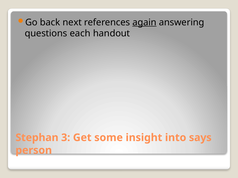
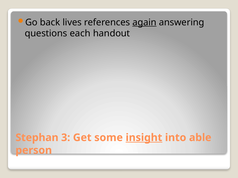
next: next -> lives
insight underline: none -> present
says: says -> able
